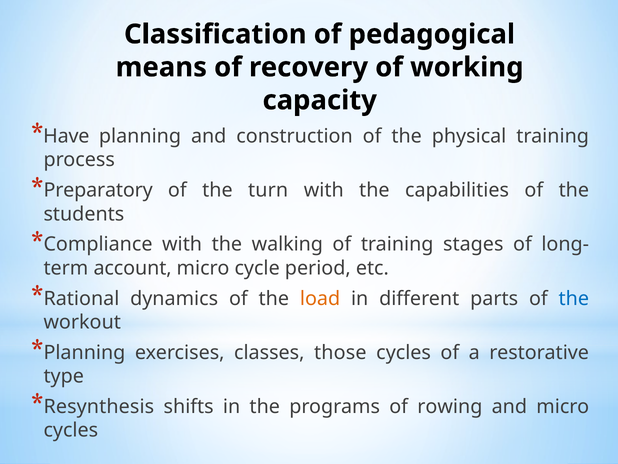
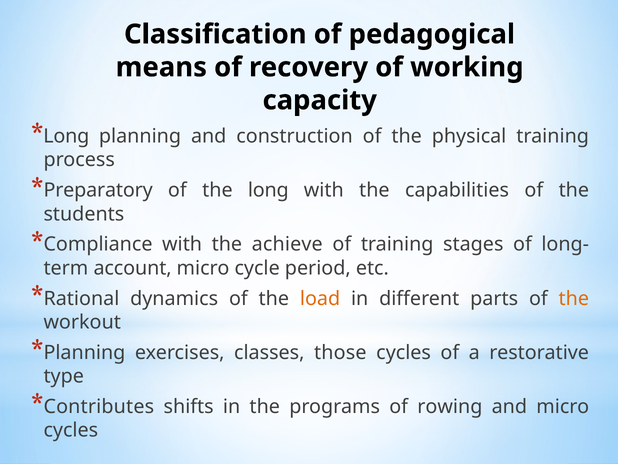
Have at (66, 136): Have -> Long
the turn: turn -> long
walking: walking -> achieve
the at (574, 298) colour: blue -> orange
Resynthesis: Resynthesis -> Contributes
